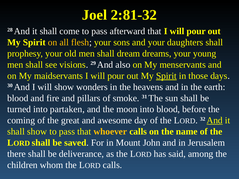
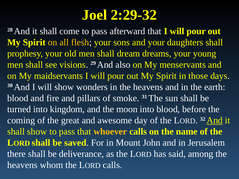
2:81-32: 2:81-32 -> 2:29-32
Spirit at (166, 76) underline: present -> none
partaken: partaken -> kingdom
children at (22, 165): children -> heavens
